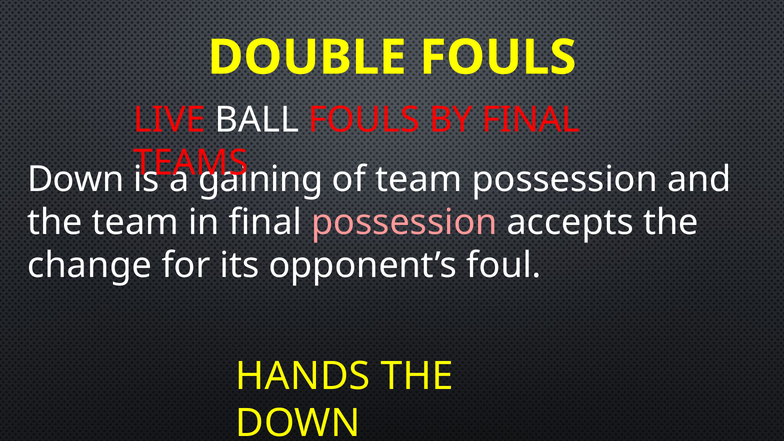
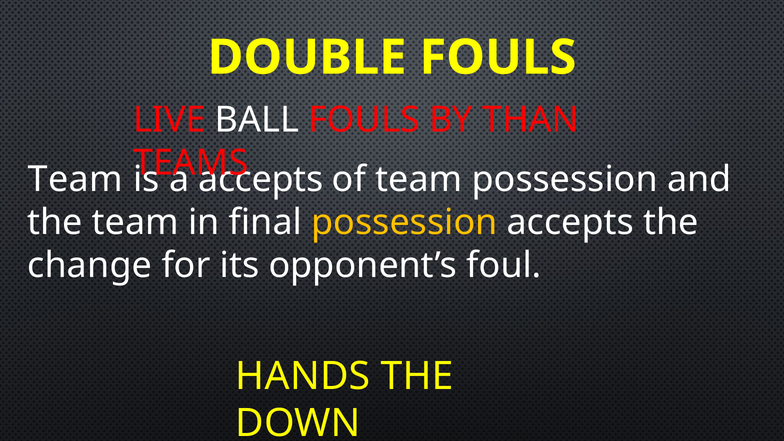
BY FINAL: FINAL -> THAN
Down at (76, 179): Down -> Team
gaining at (261, 179): gaining -> accepts
possession at (404, 222) colour: pink -> yellow
